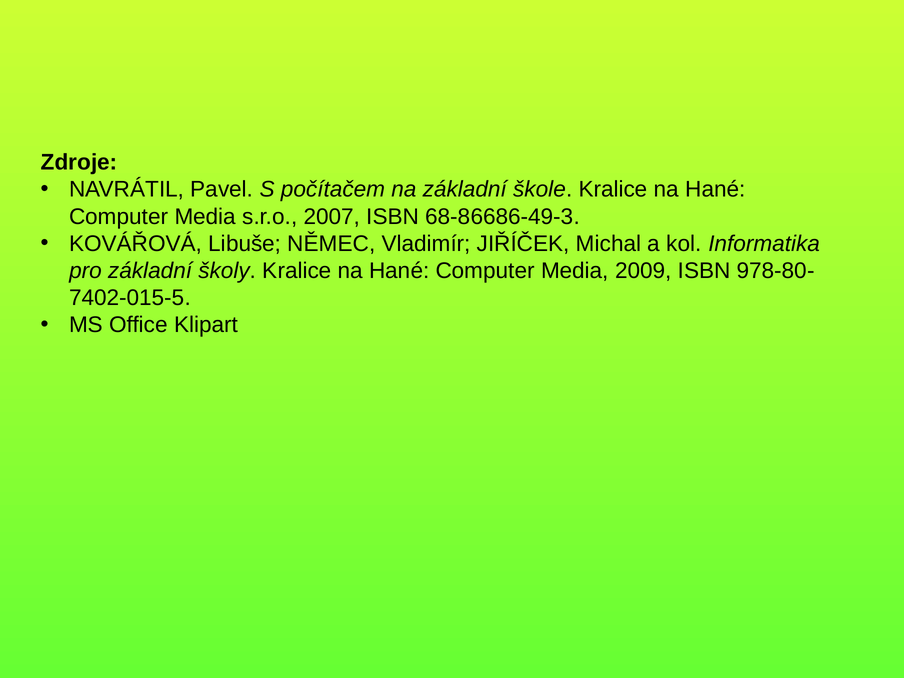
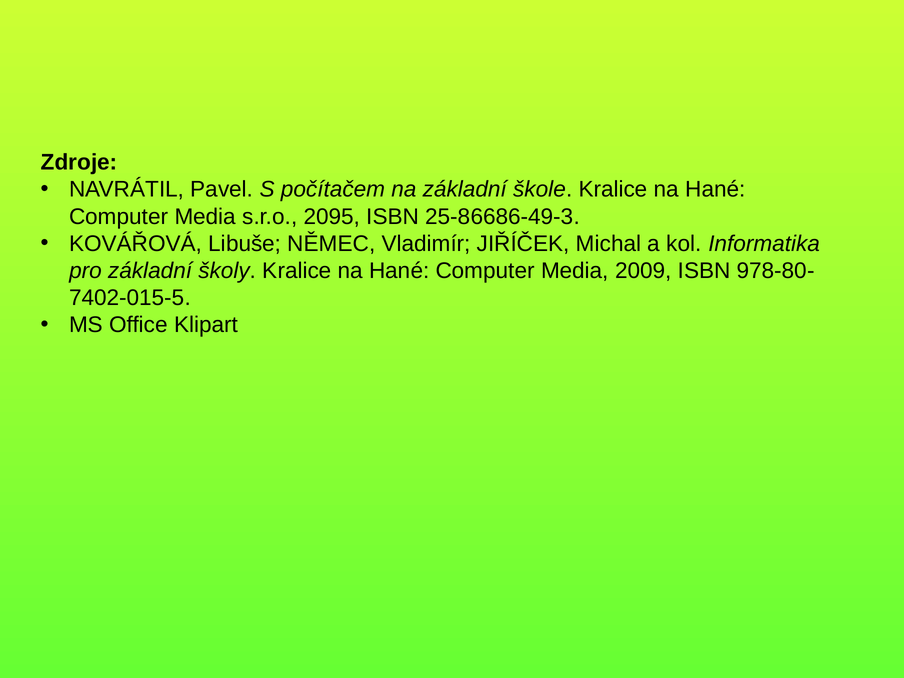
2007: 2007 -> 2095
68-86686-49-3: 68-86686-49-3 -> 25-86686-49-3
